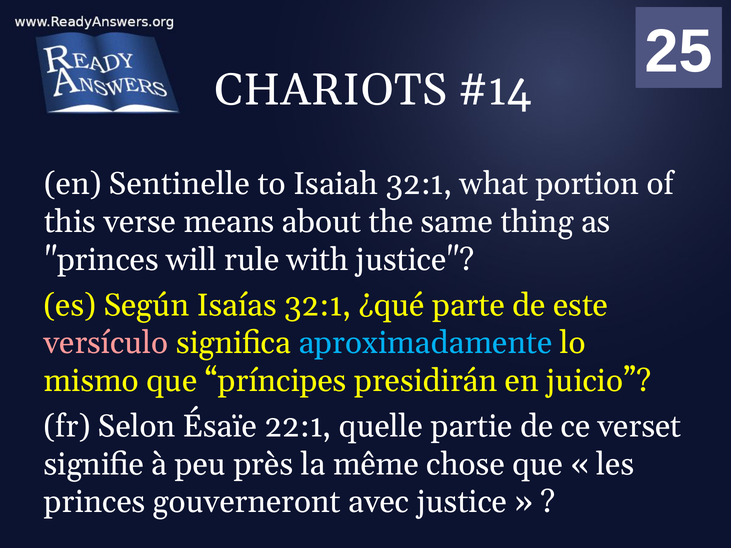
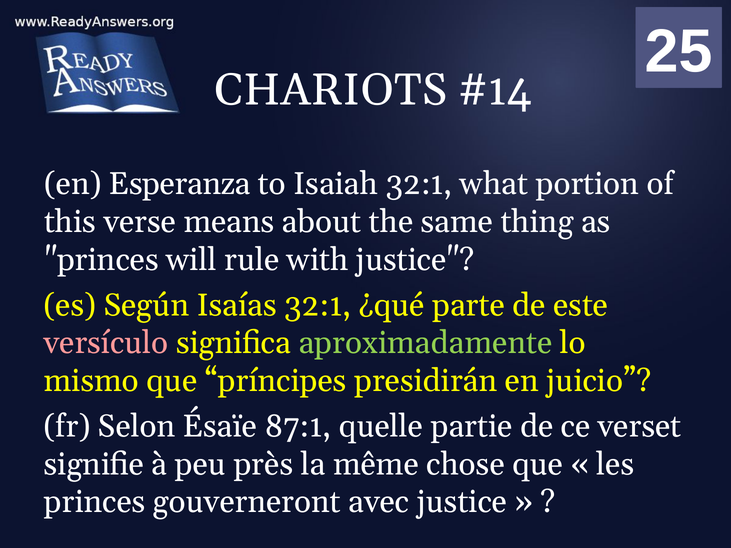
Sentinelle: Sentinelle -> Esperanza
aproximadamente colour: light blue -> light green
22:1: 22:1 -> 87:1
